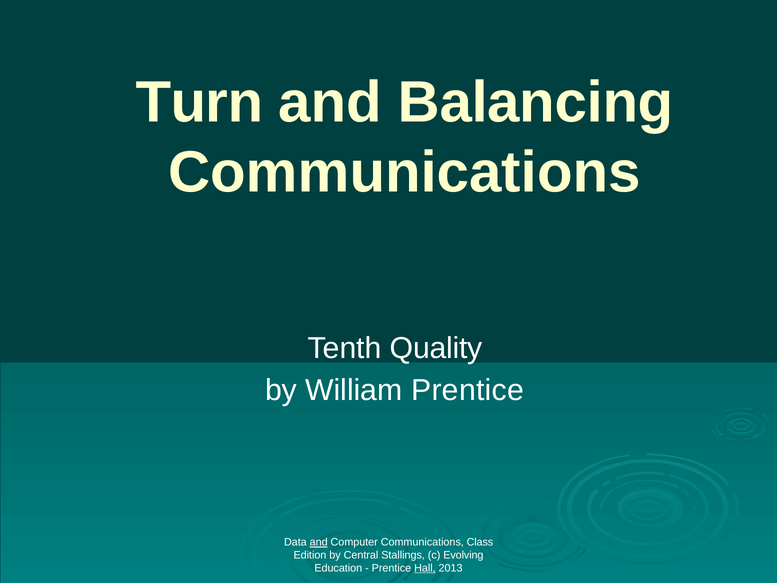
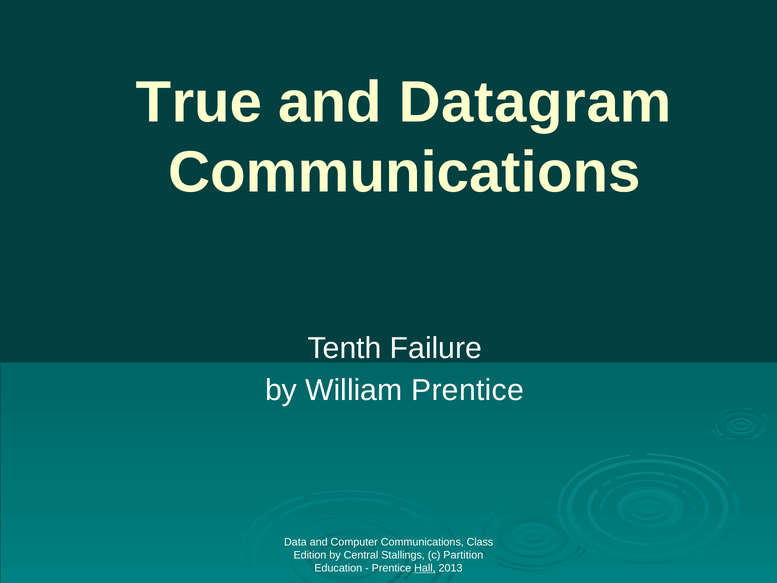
Turn: Turn -> True
Balancing: Balancing -> Datagram
Quality: Quality -> Failure
and at (319, 542) underline: present -> none
Evolving: Evolving -> Partition
